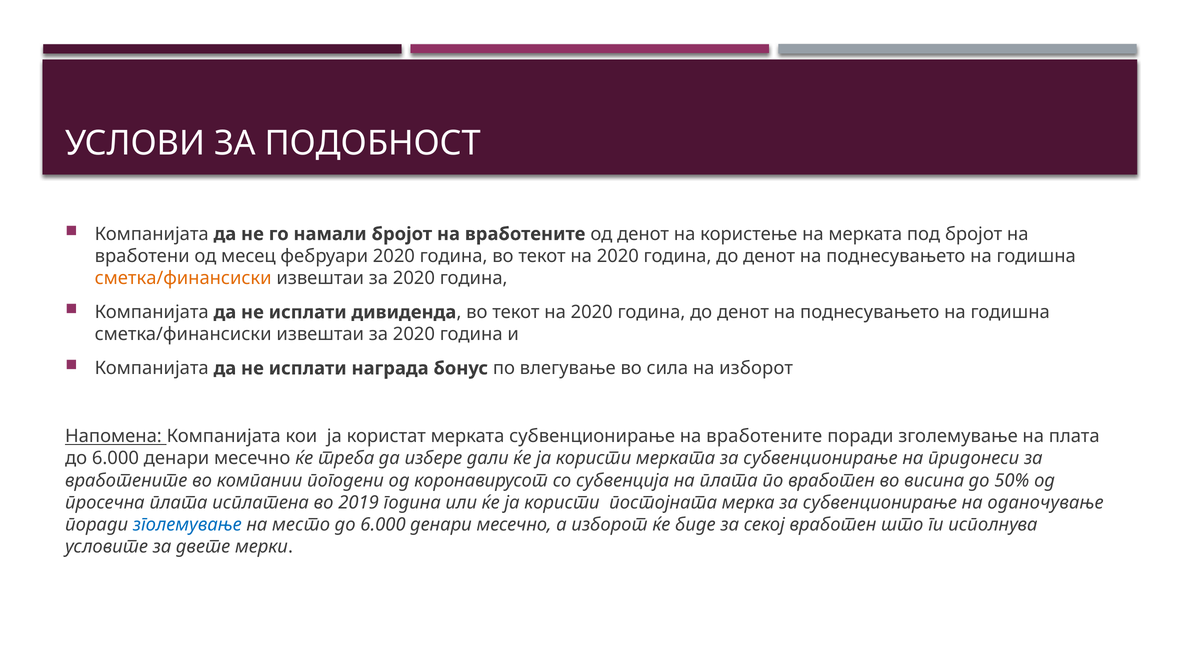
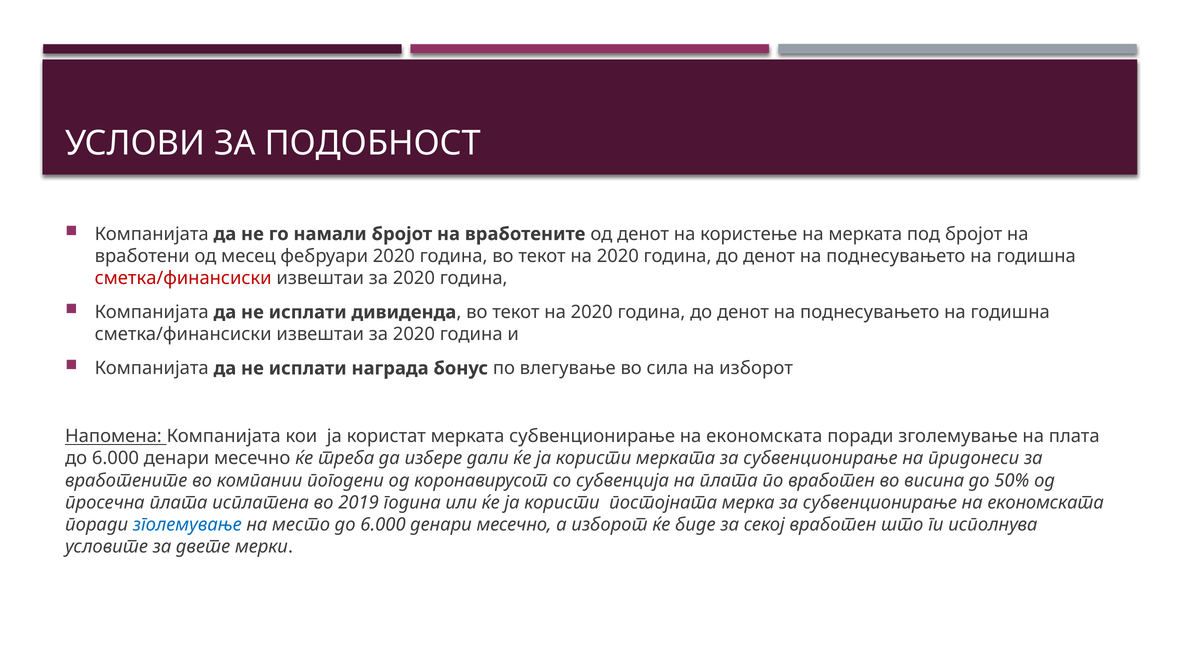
сметка/финансиски at (183, 278) colour: orange -> red
мерката субвенционирање на вработените: вработените -> економската
за субвенционирање на оданочување: оданочување -> економската
